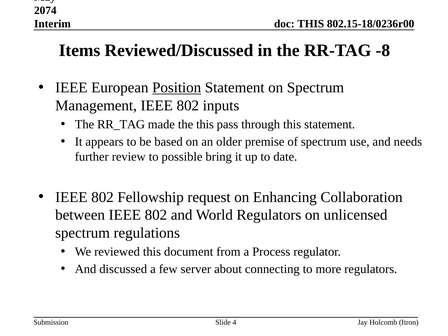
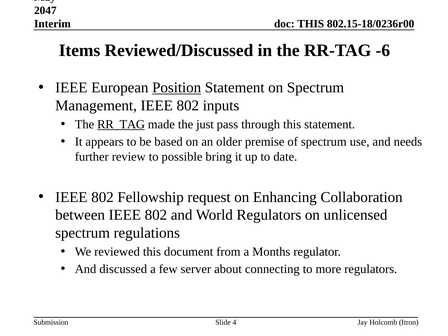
2074: 2074 -> 2047
-8: -8 -> -6
RR_TAG underline: none -> present
the this: this -> just
Process: Process -> Months
